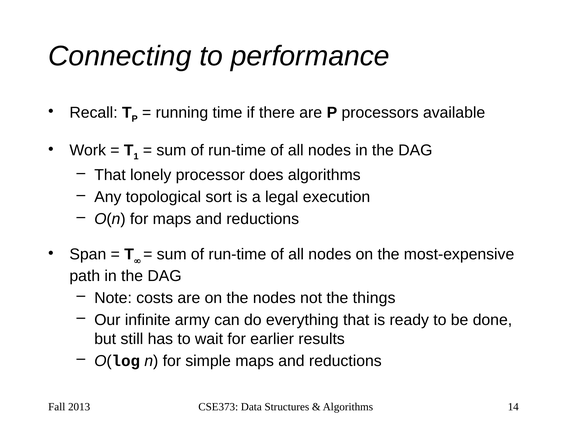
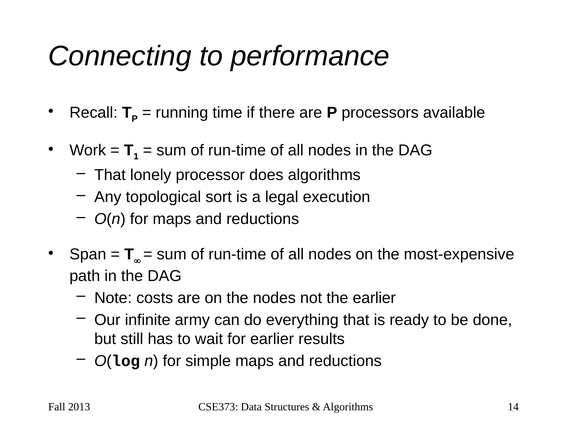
the things: things -> earlier
